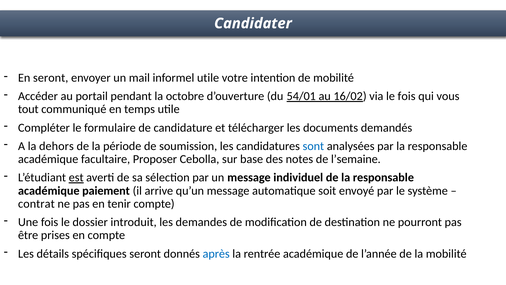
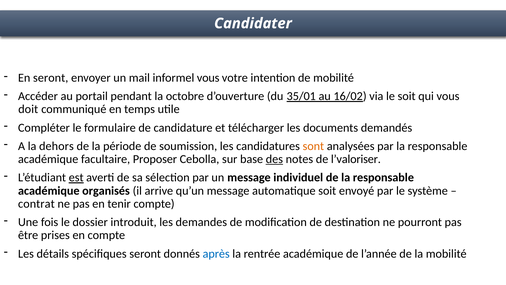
informel utile: utile -> vous
54/01: 54/01 -> 35/01
le fois: fois -> soit
tout: tout -> doit
sont colour: blue -> orange
des underline: none -> present
l’semaine: l’semaine -> l’valoriser
paiement: paiement -> organisés
